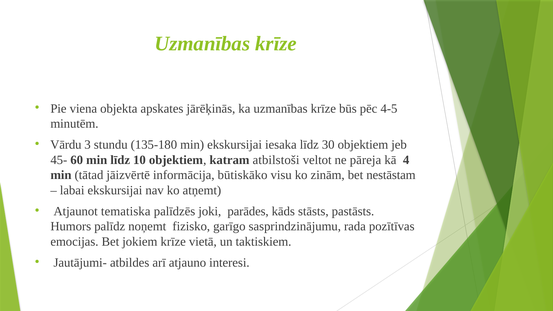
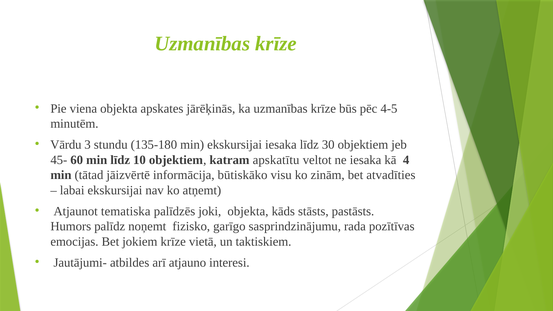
atbilstoši: atbilstoši -> apskatītu
ne pāreja: pāreja -> iesaka
nestāstam: nestāstam -> atvadīties
joki parādes: parādes -> objekta
